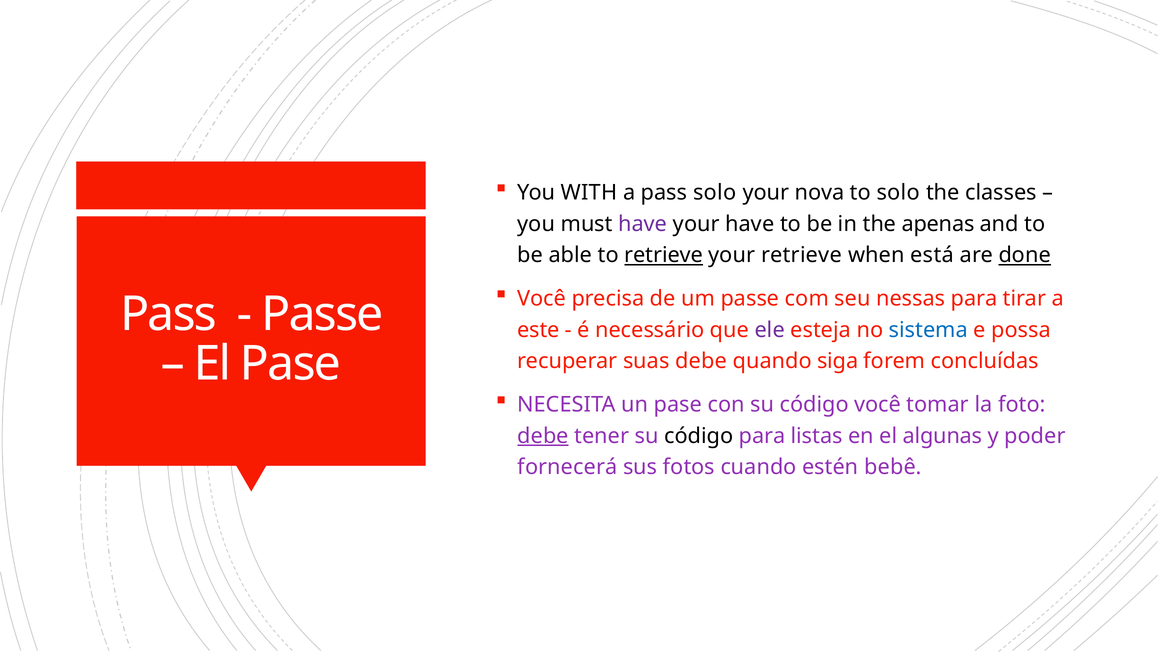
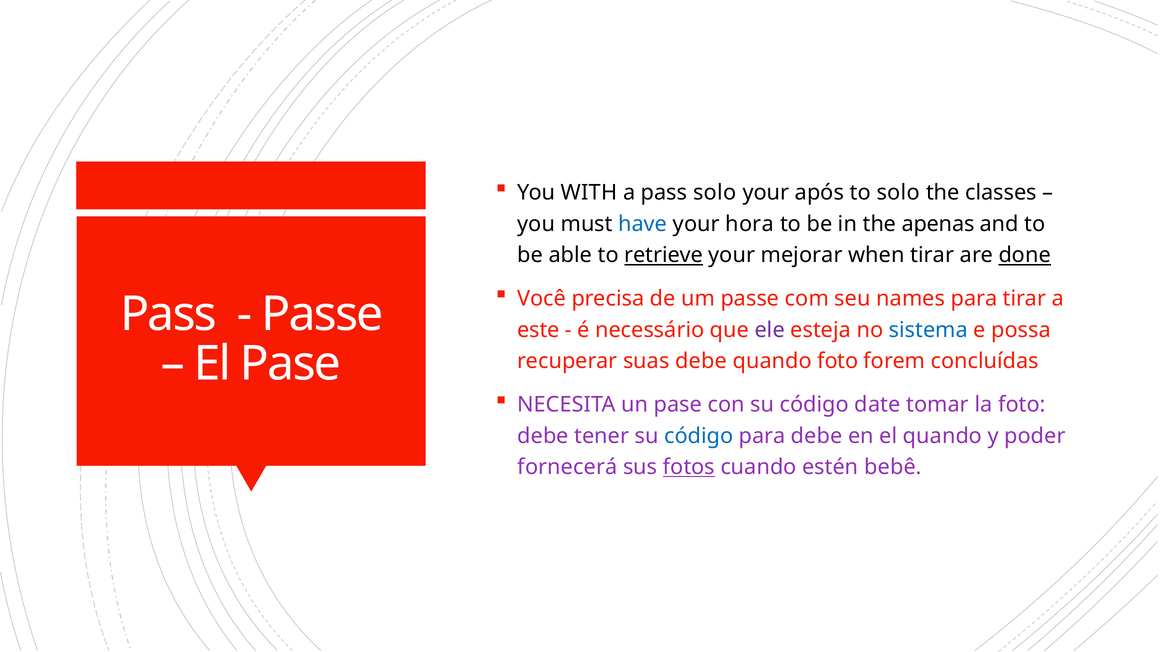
nova: nova -> após
have at (643, 224) colour: purple -> blue
your have: have -> hora
your retrieve: retrieve -> mejorar
when está: está -> tirar
nessas: nessas -> names
quando siga: siga -> foto
código você: você -> date
debe at (543, 436) underline: present -> none
código at (699, 436) colour: black -> blue
para listas: listas -> debe
el algunas: algunas -> quando
fotos underline: none -> present
